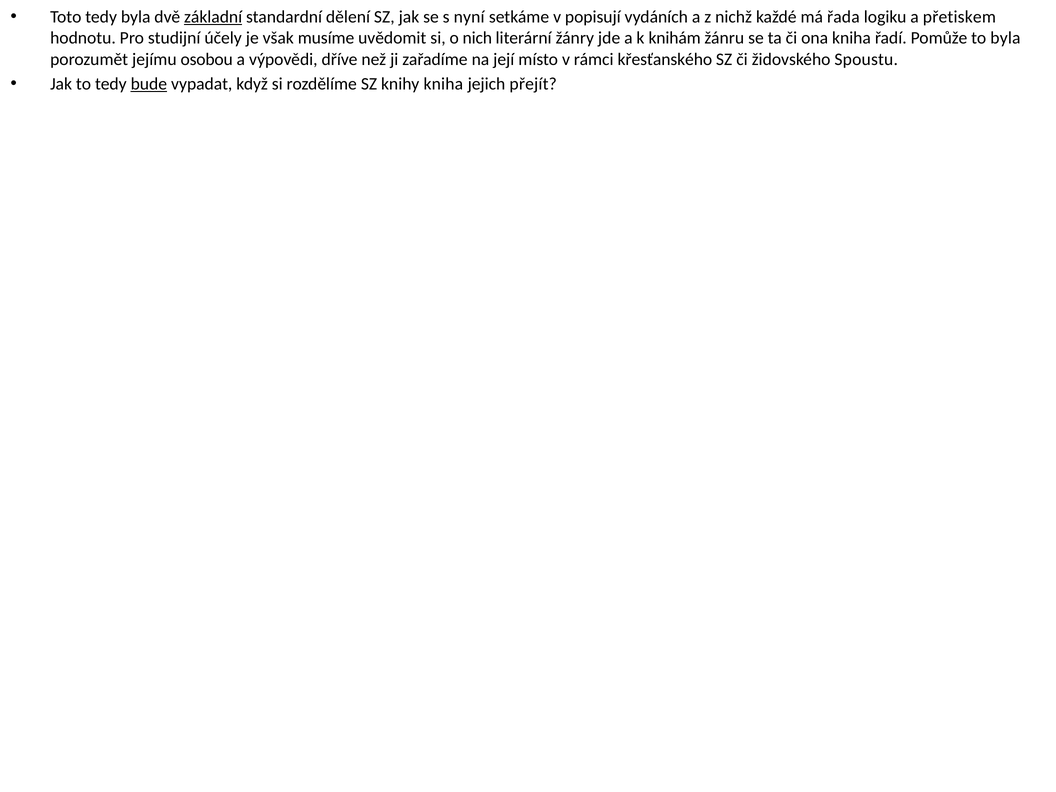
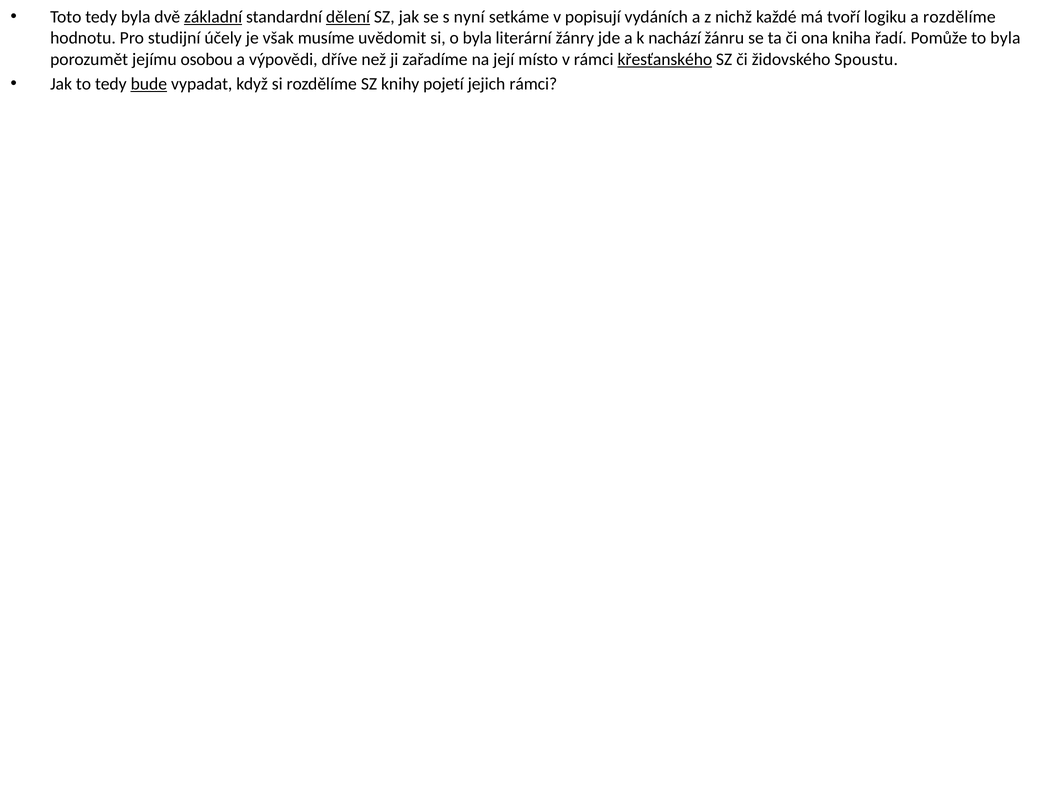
dělení underline: none -> present
řada: řada -> tvoří
a přetiskem: přetiskem -> rozdělíme
o nich: nich -> byla
knihám: knihám -> nachází
křesťanského underline: none -> present
knihy kniha: kniha -> pojetí
jejich přejít: přejít -> rámci
